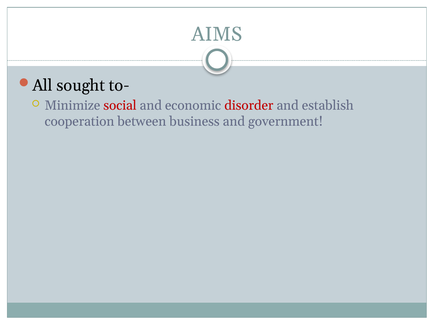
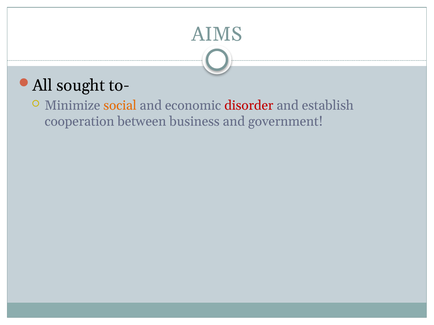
social colour: red -> orange
